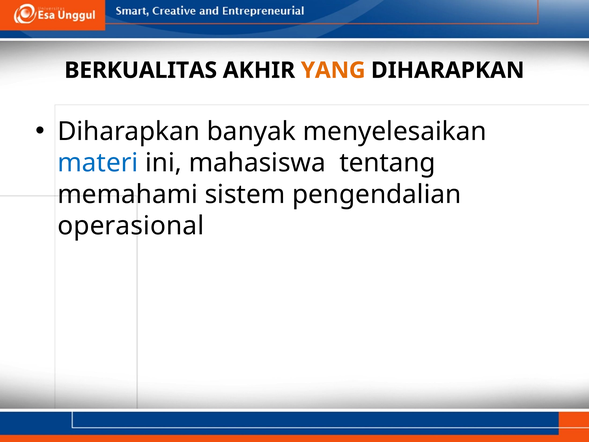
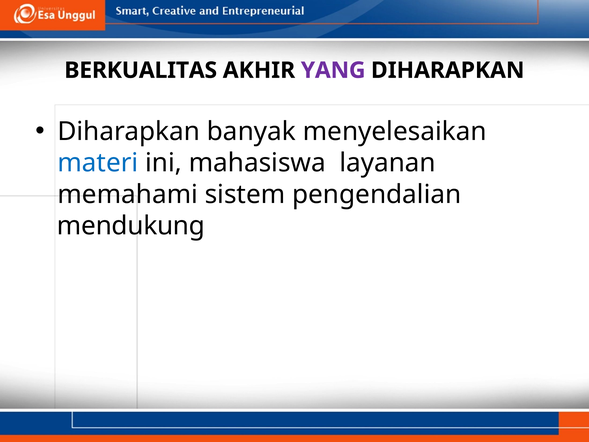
YANG colour: orange -> purple
tentang: tentang -> layanan
operasional: operasional -> mendukung
